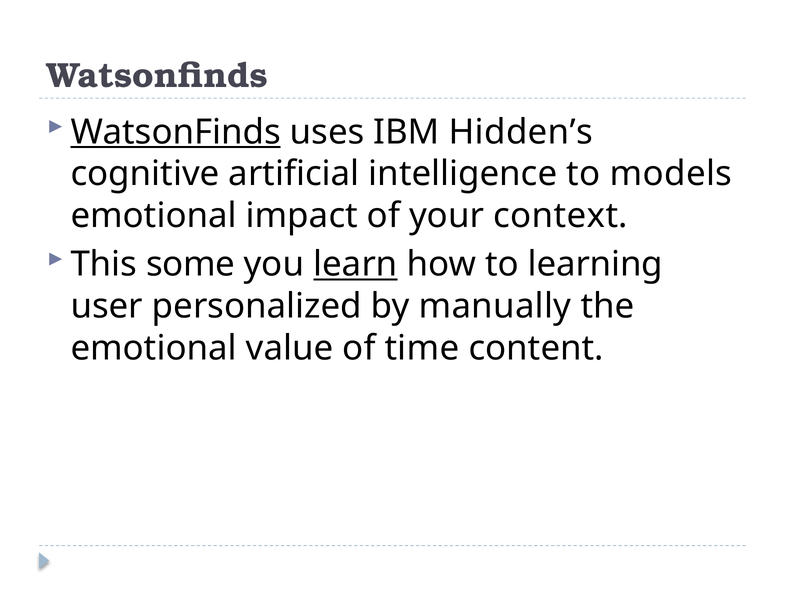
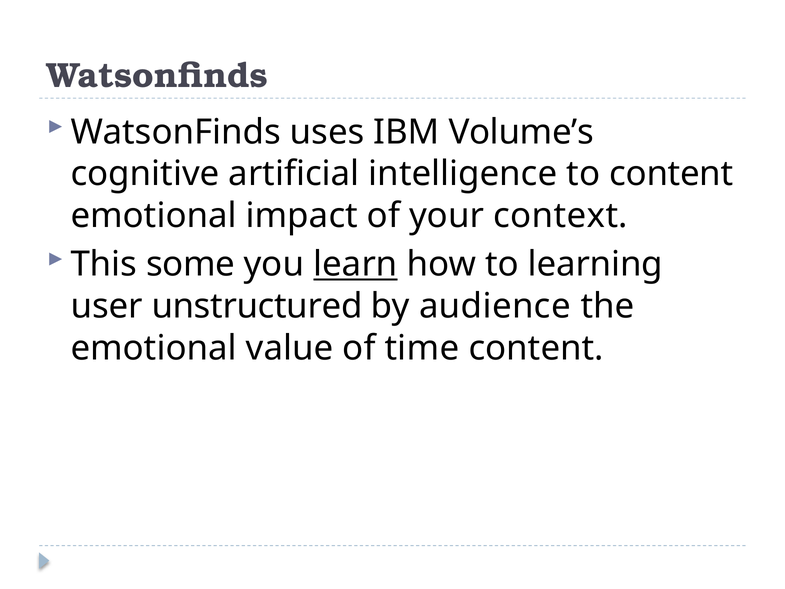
WatsonFinds at (176, 132) underline: present -> none
Hidden’s: Hidden’s -> Volume’s
to models: models -> content
personalized: personalized -> unstructured
manually: manually -> audience
